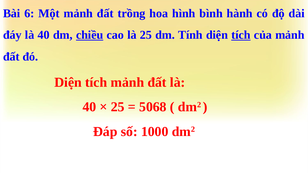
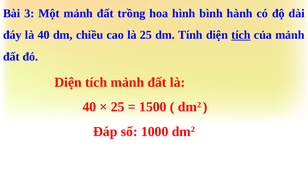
6: 6 -> 3
chiều underline: present -> none
5068: 5068 -> 1500
